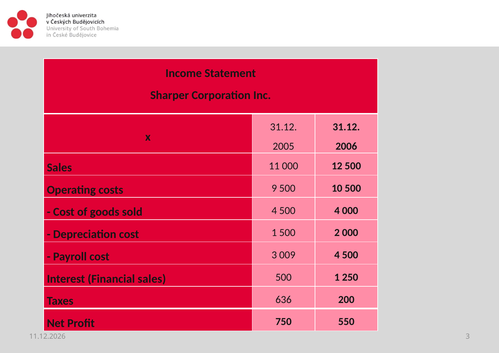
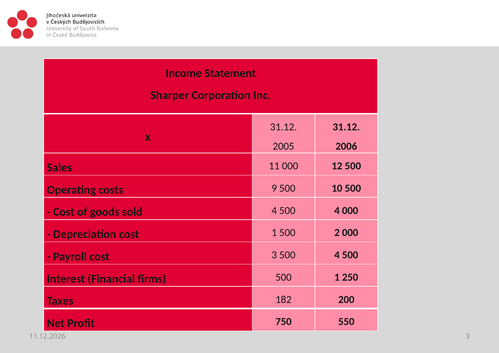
3 009: 009 -> 500
Financial sales: sales -> firms
636: 636 -> 182
